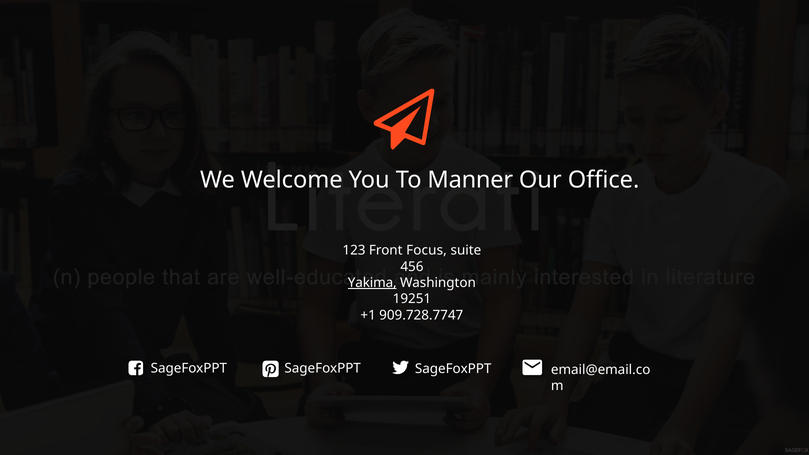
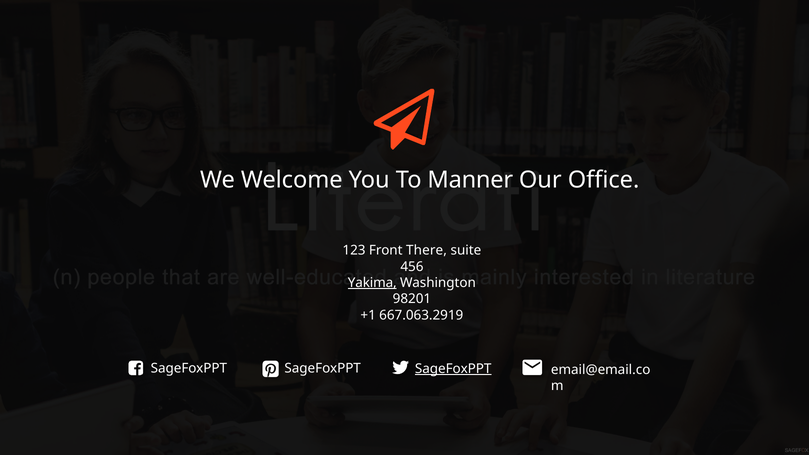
Focus: Focus -> There
19251: 19251 -> 98201
909.728.7747: 909.728.7747 -> 667.063.2919
SageFoxPPT at (453, 369) underline: none -> present
